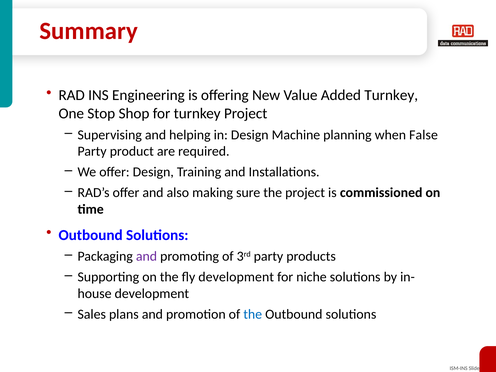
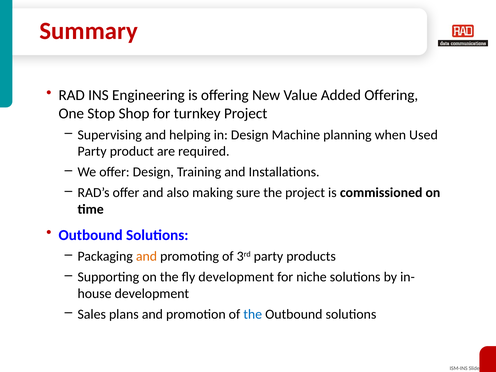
Added Turnkey: Turnkey -> Offering
False: False -> Used
and at (147, 256) colour: purple -> orange
